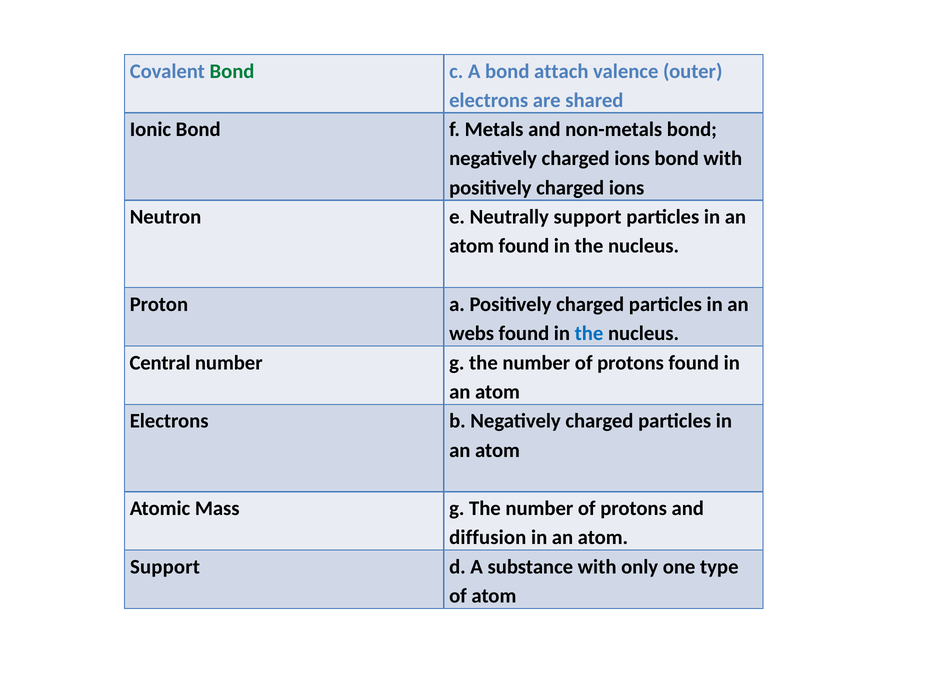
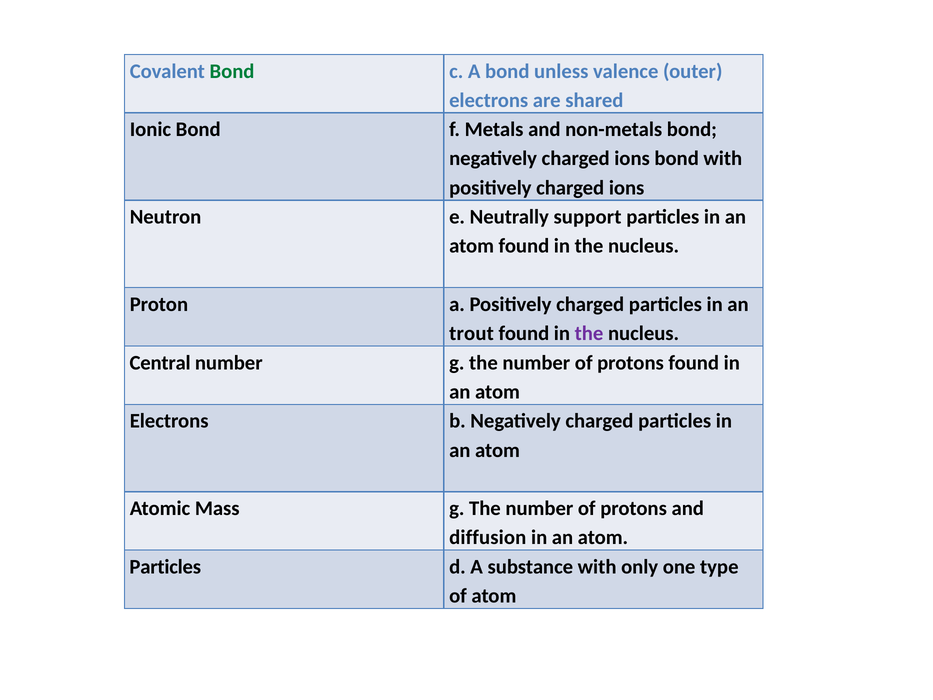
attach: attach -> unless
webs: webs -> trout
the at (589, 333) colour: blue -> purple
Support at (165, 567): Support -> Particles
